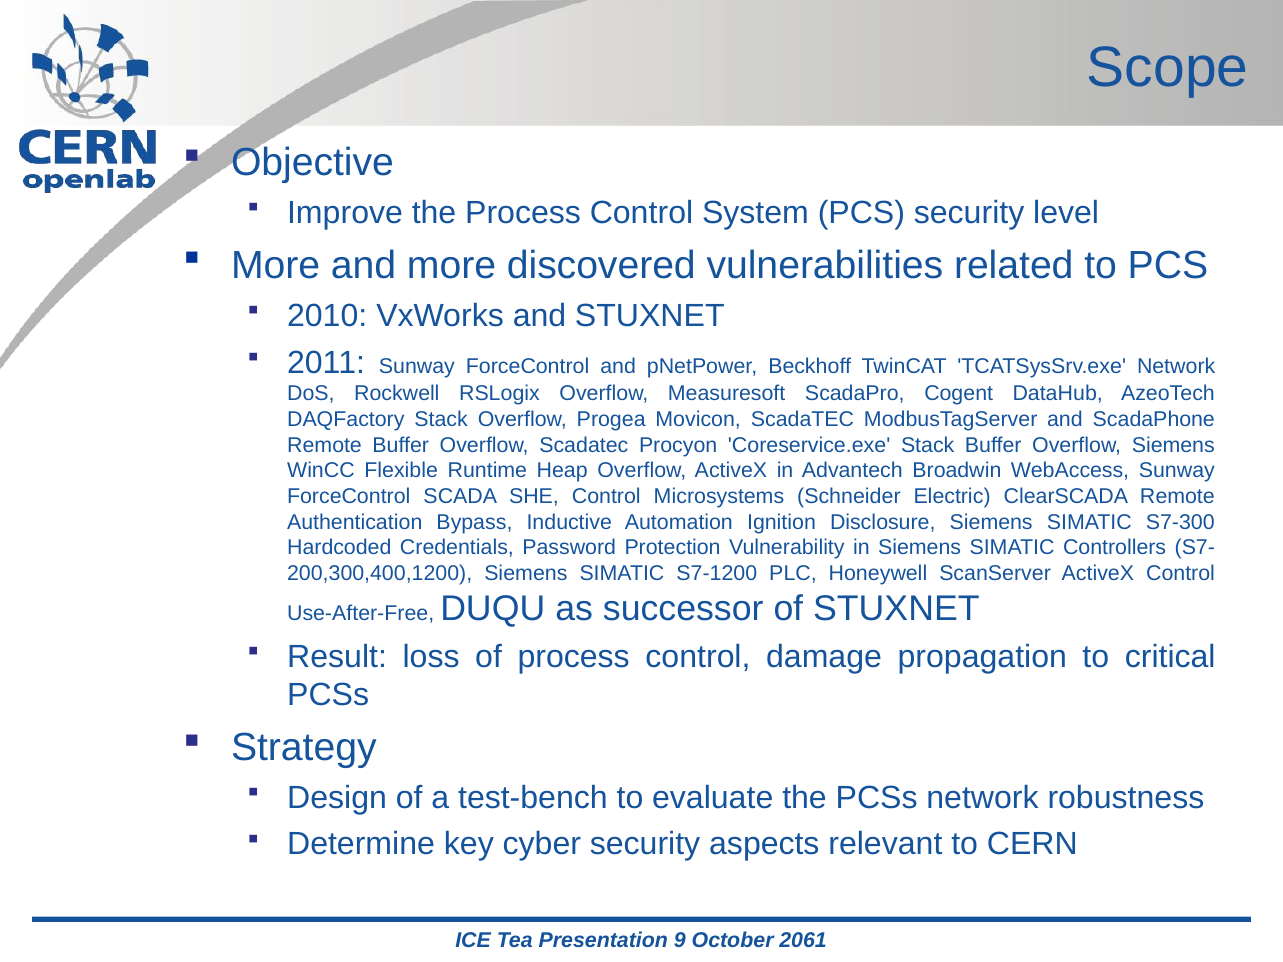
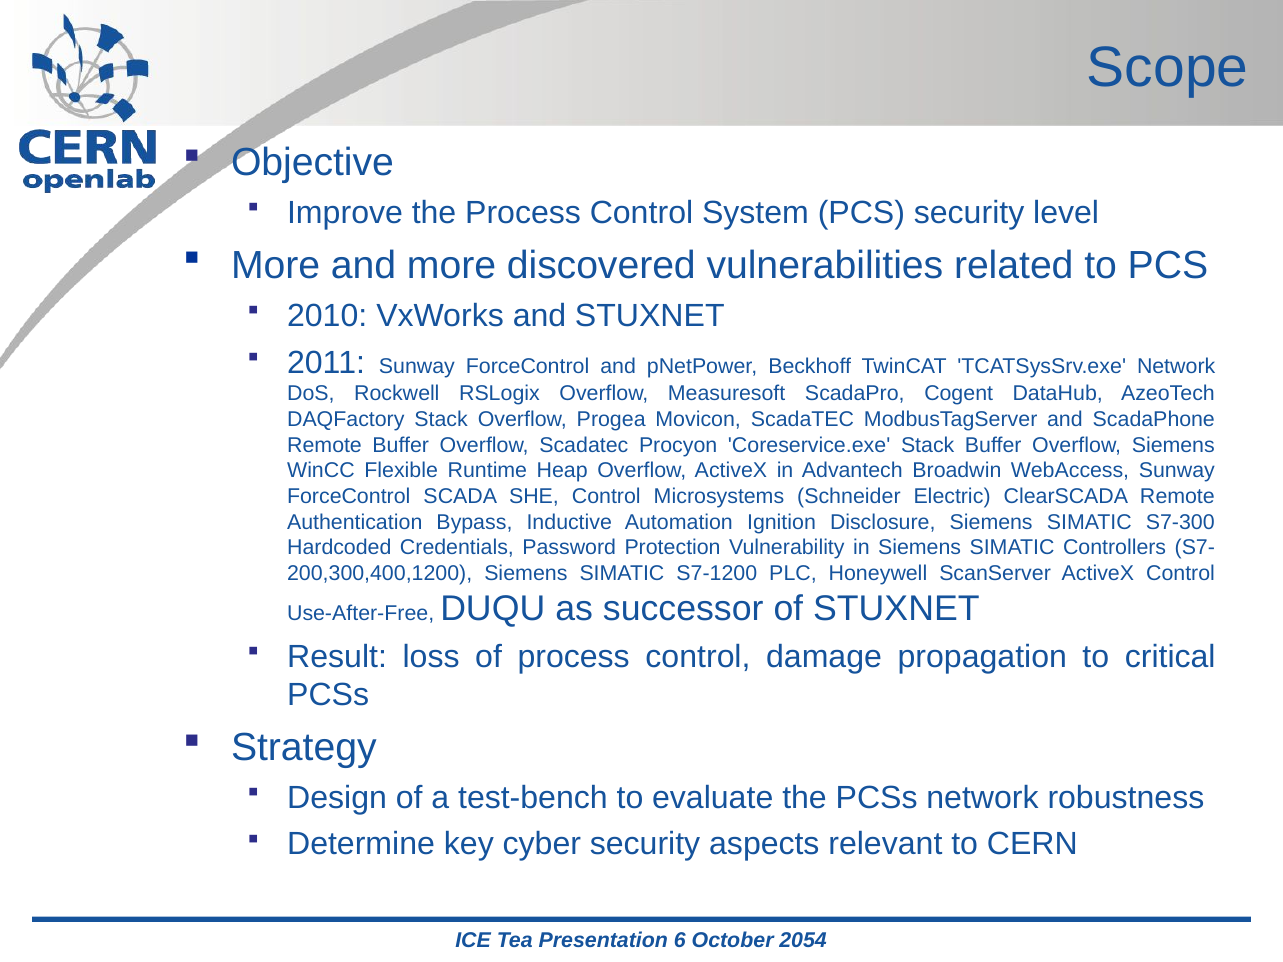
9: 9 -> 6
2061: 2061 -> 2054
